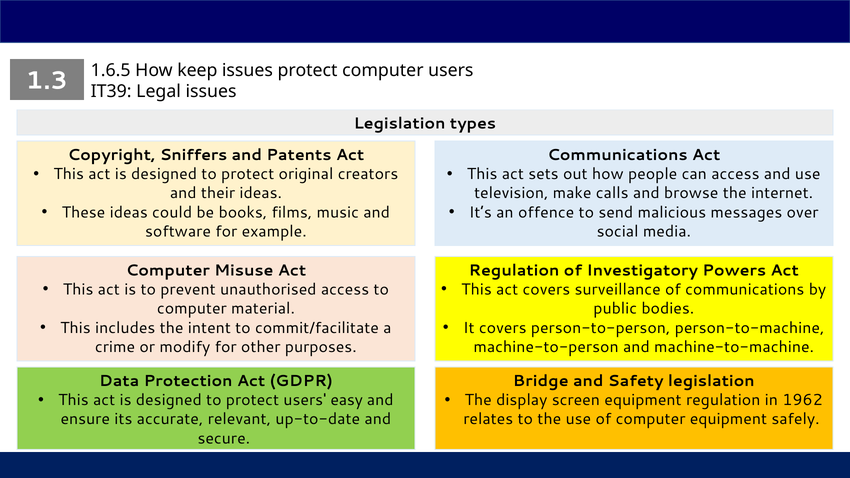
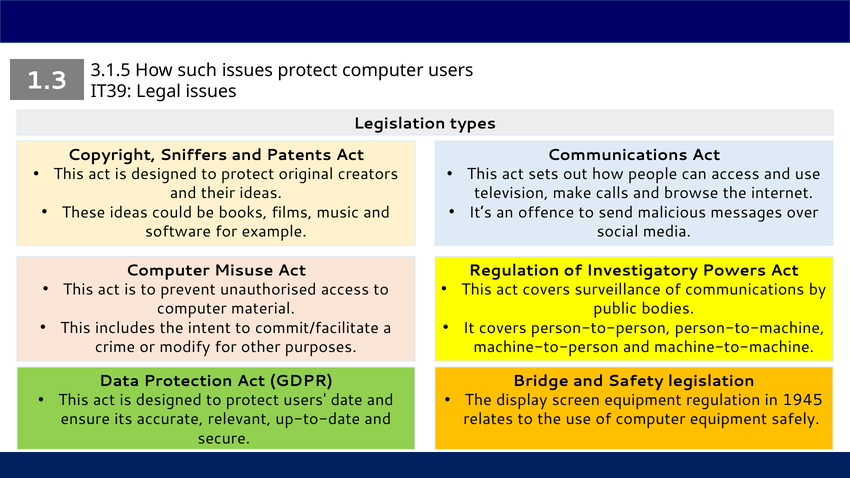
1.6.5: 1.6.5 -> 3.1.5
keep: keep -> such
easy: easy -> date
1962: 1962 -> 1945
